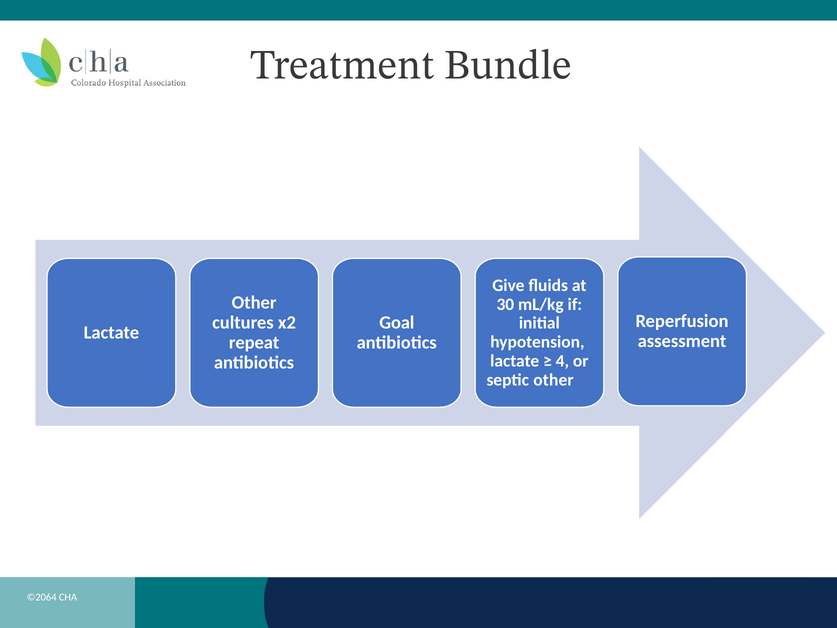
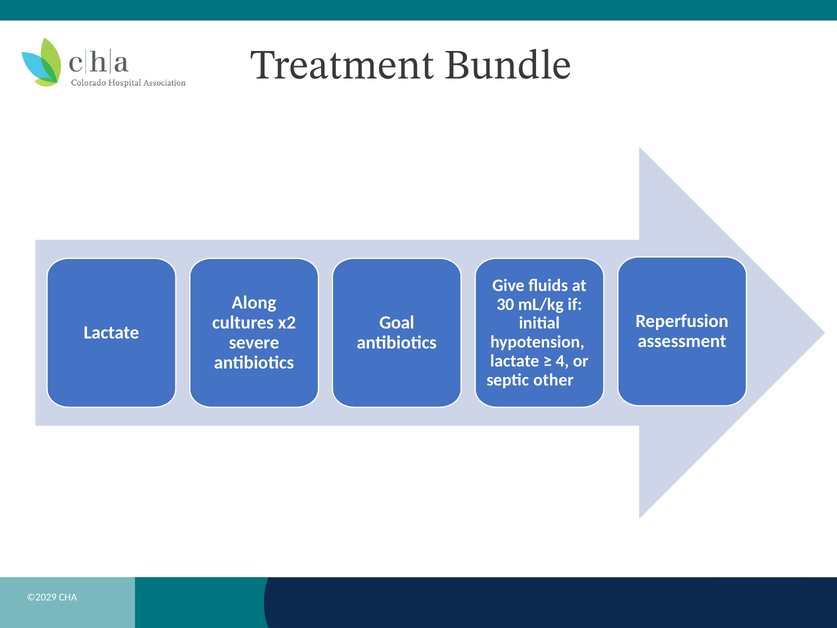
Other at (254, 302): Other -> Along
repeat: repeat -> severe
©2064: ©2064 -> ©2029
